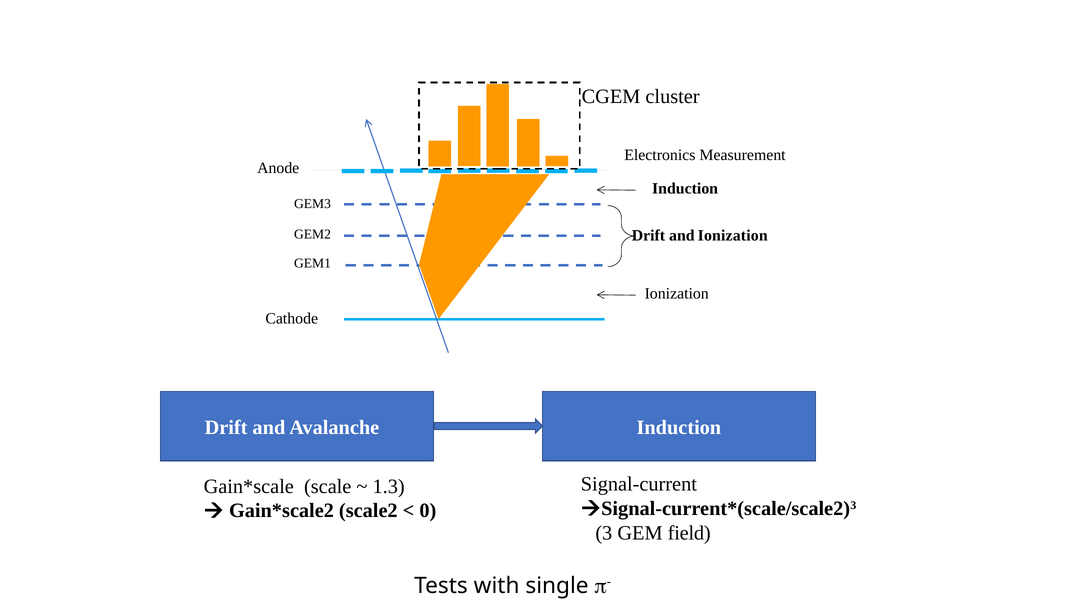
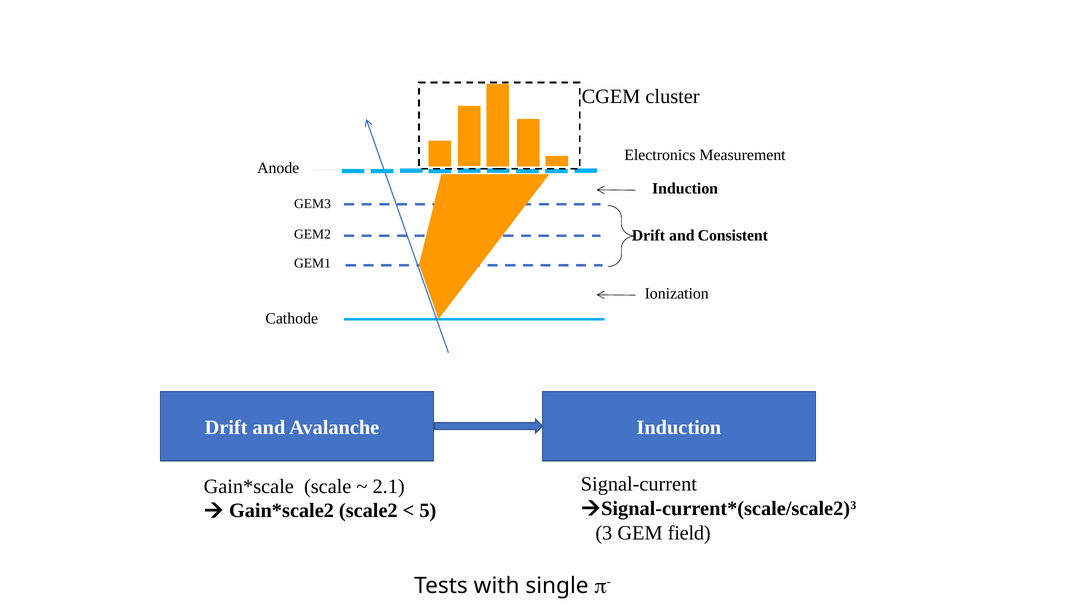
and Ionization: Ionization -> Consistent
1.3: 1.3 -> 2.1
0: 0 -> 5
